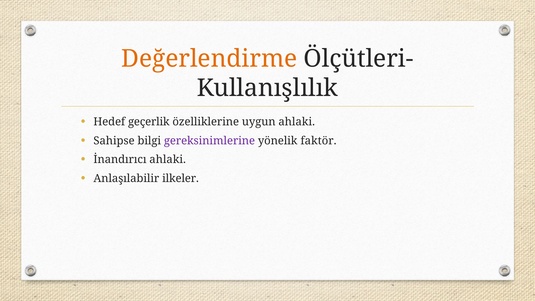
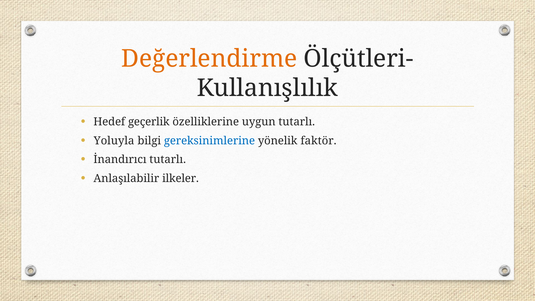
uygun ahlaki: ahlaki -> tutarlı
Sahipse: Sahipse -> Yoluyla
gereksinimlerine colour: purple -> blue
İnandırıcı ahlaki: ahlaki -> tutarlı
